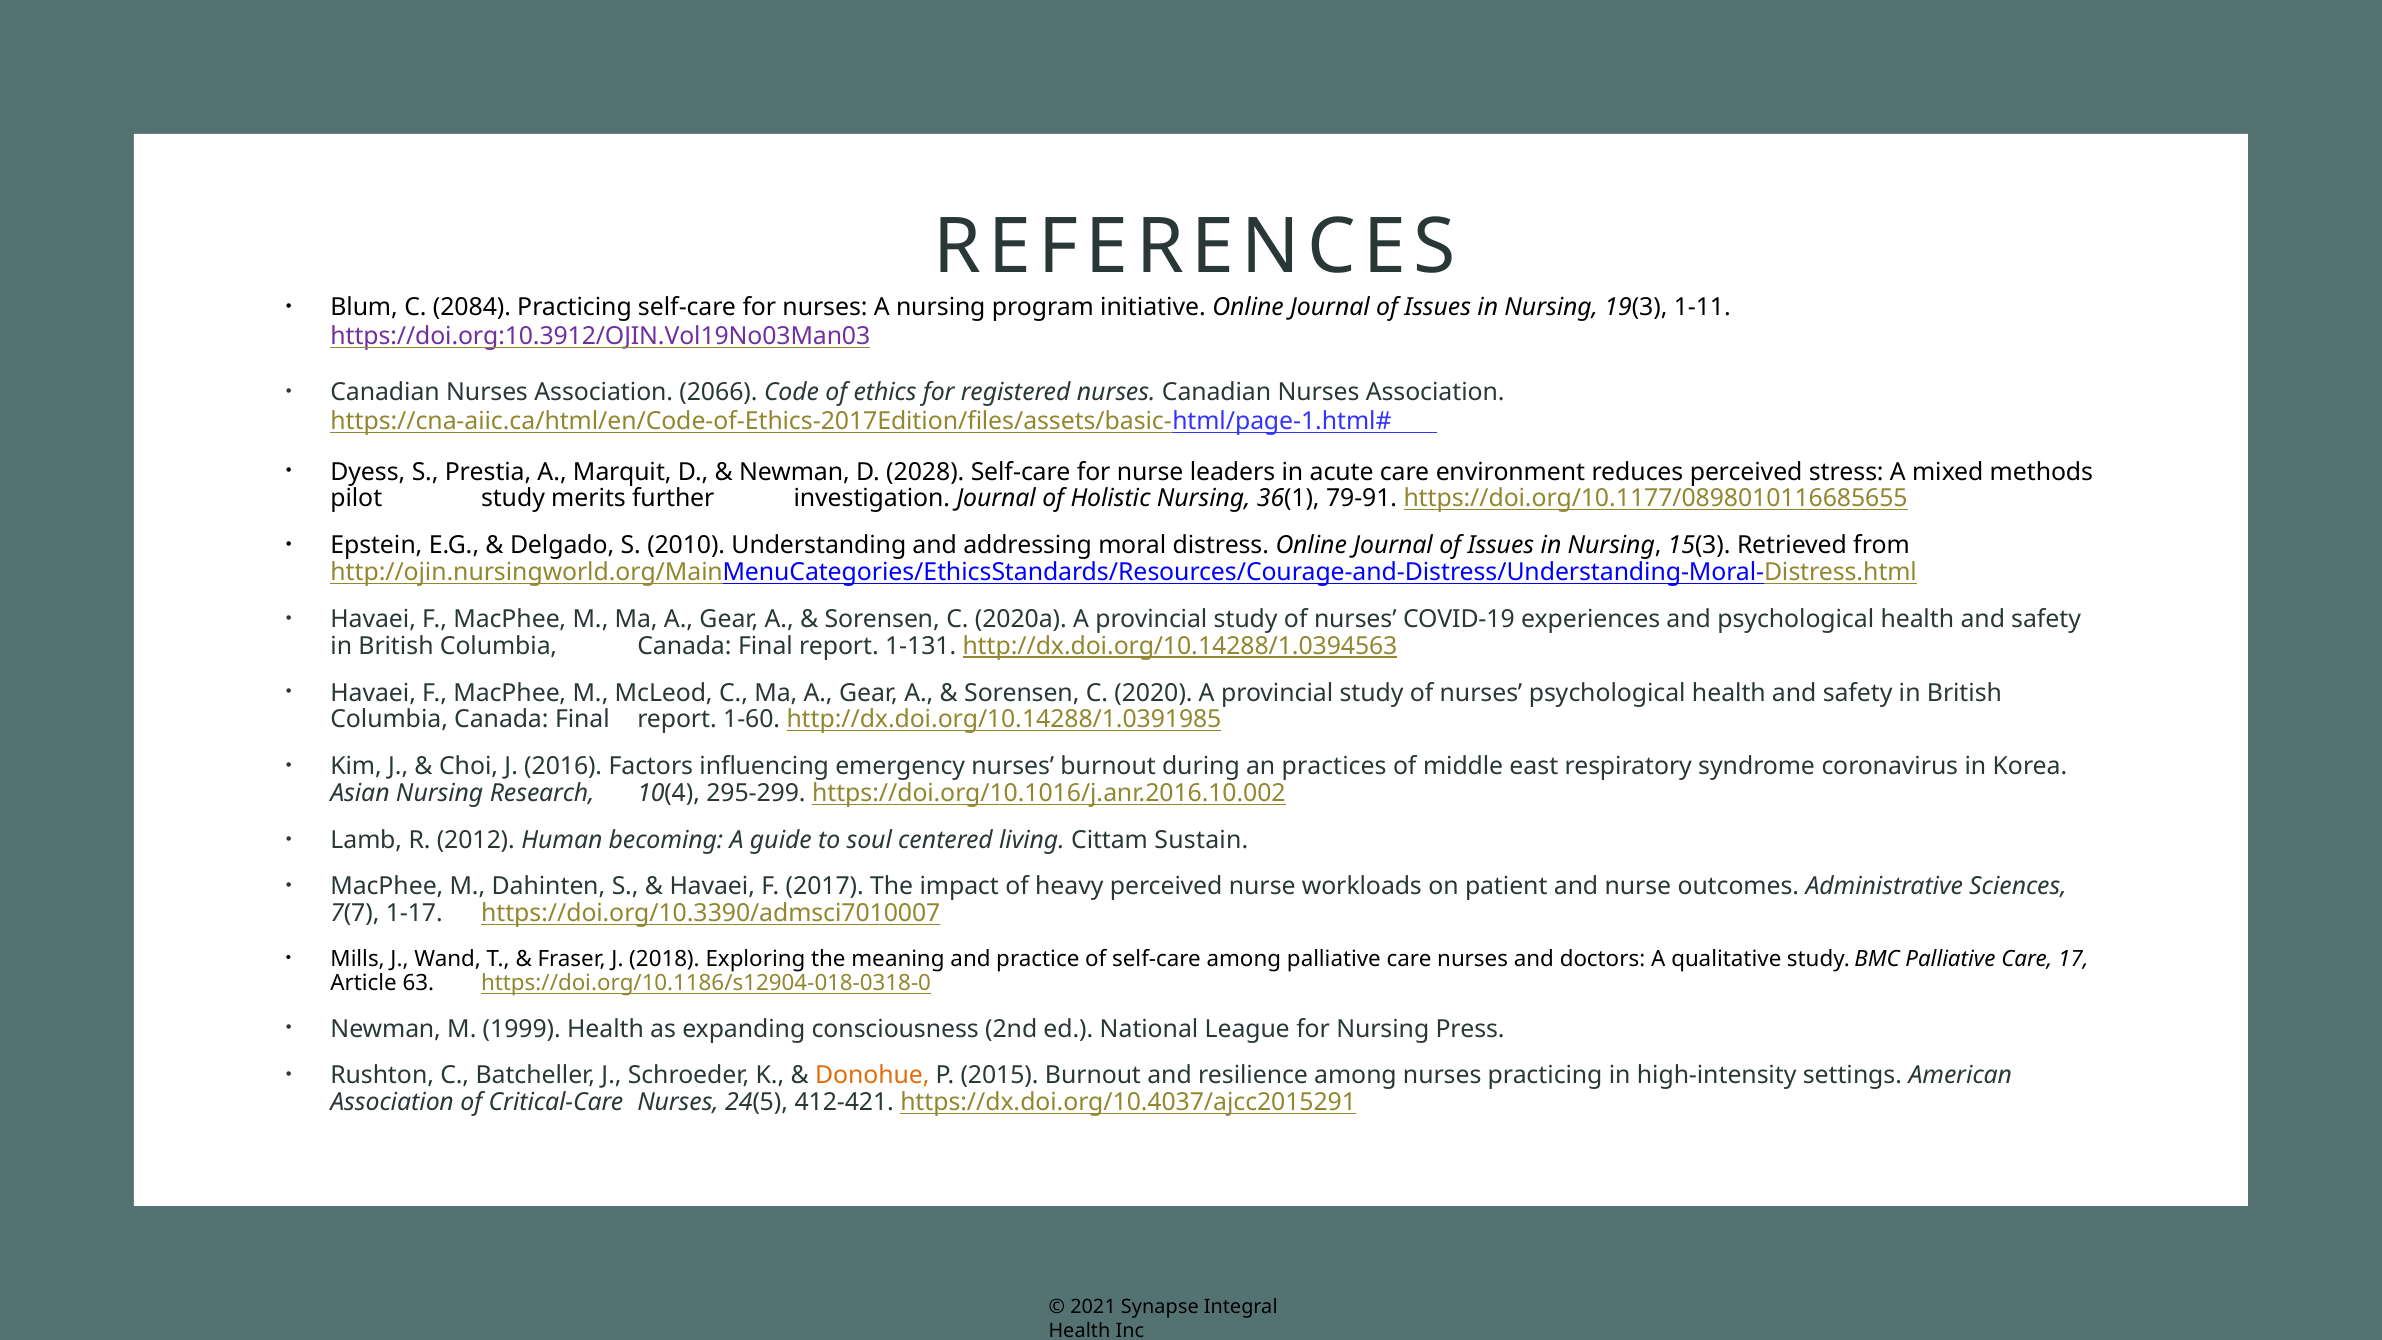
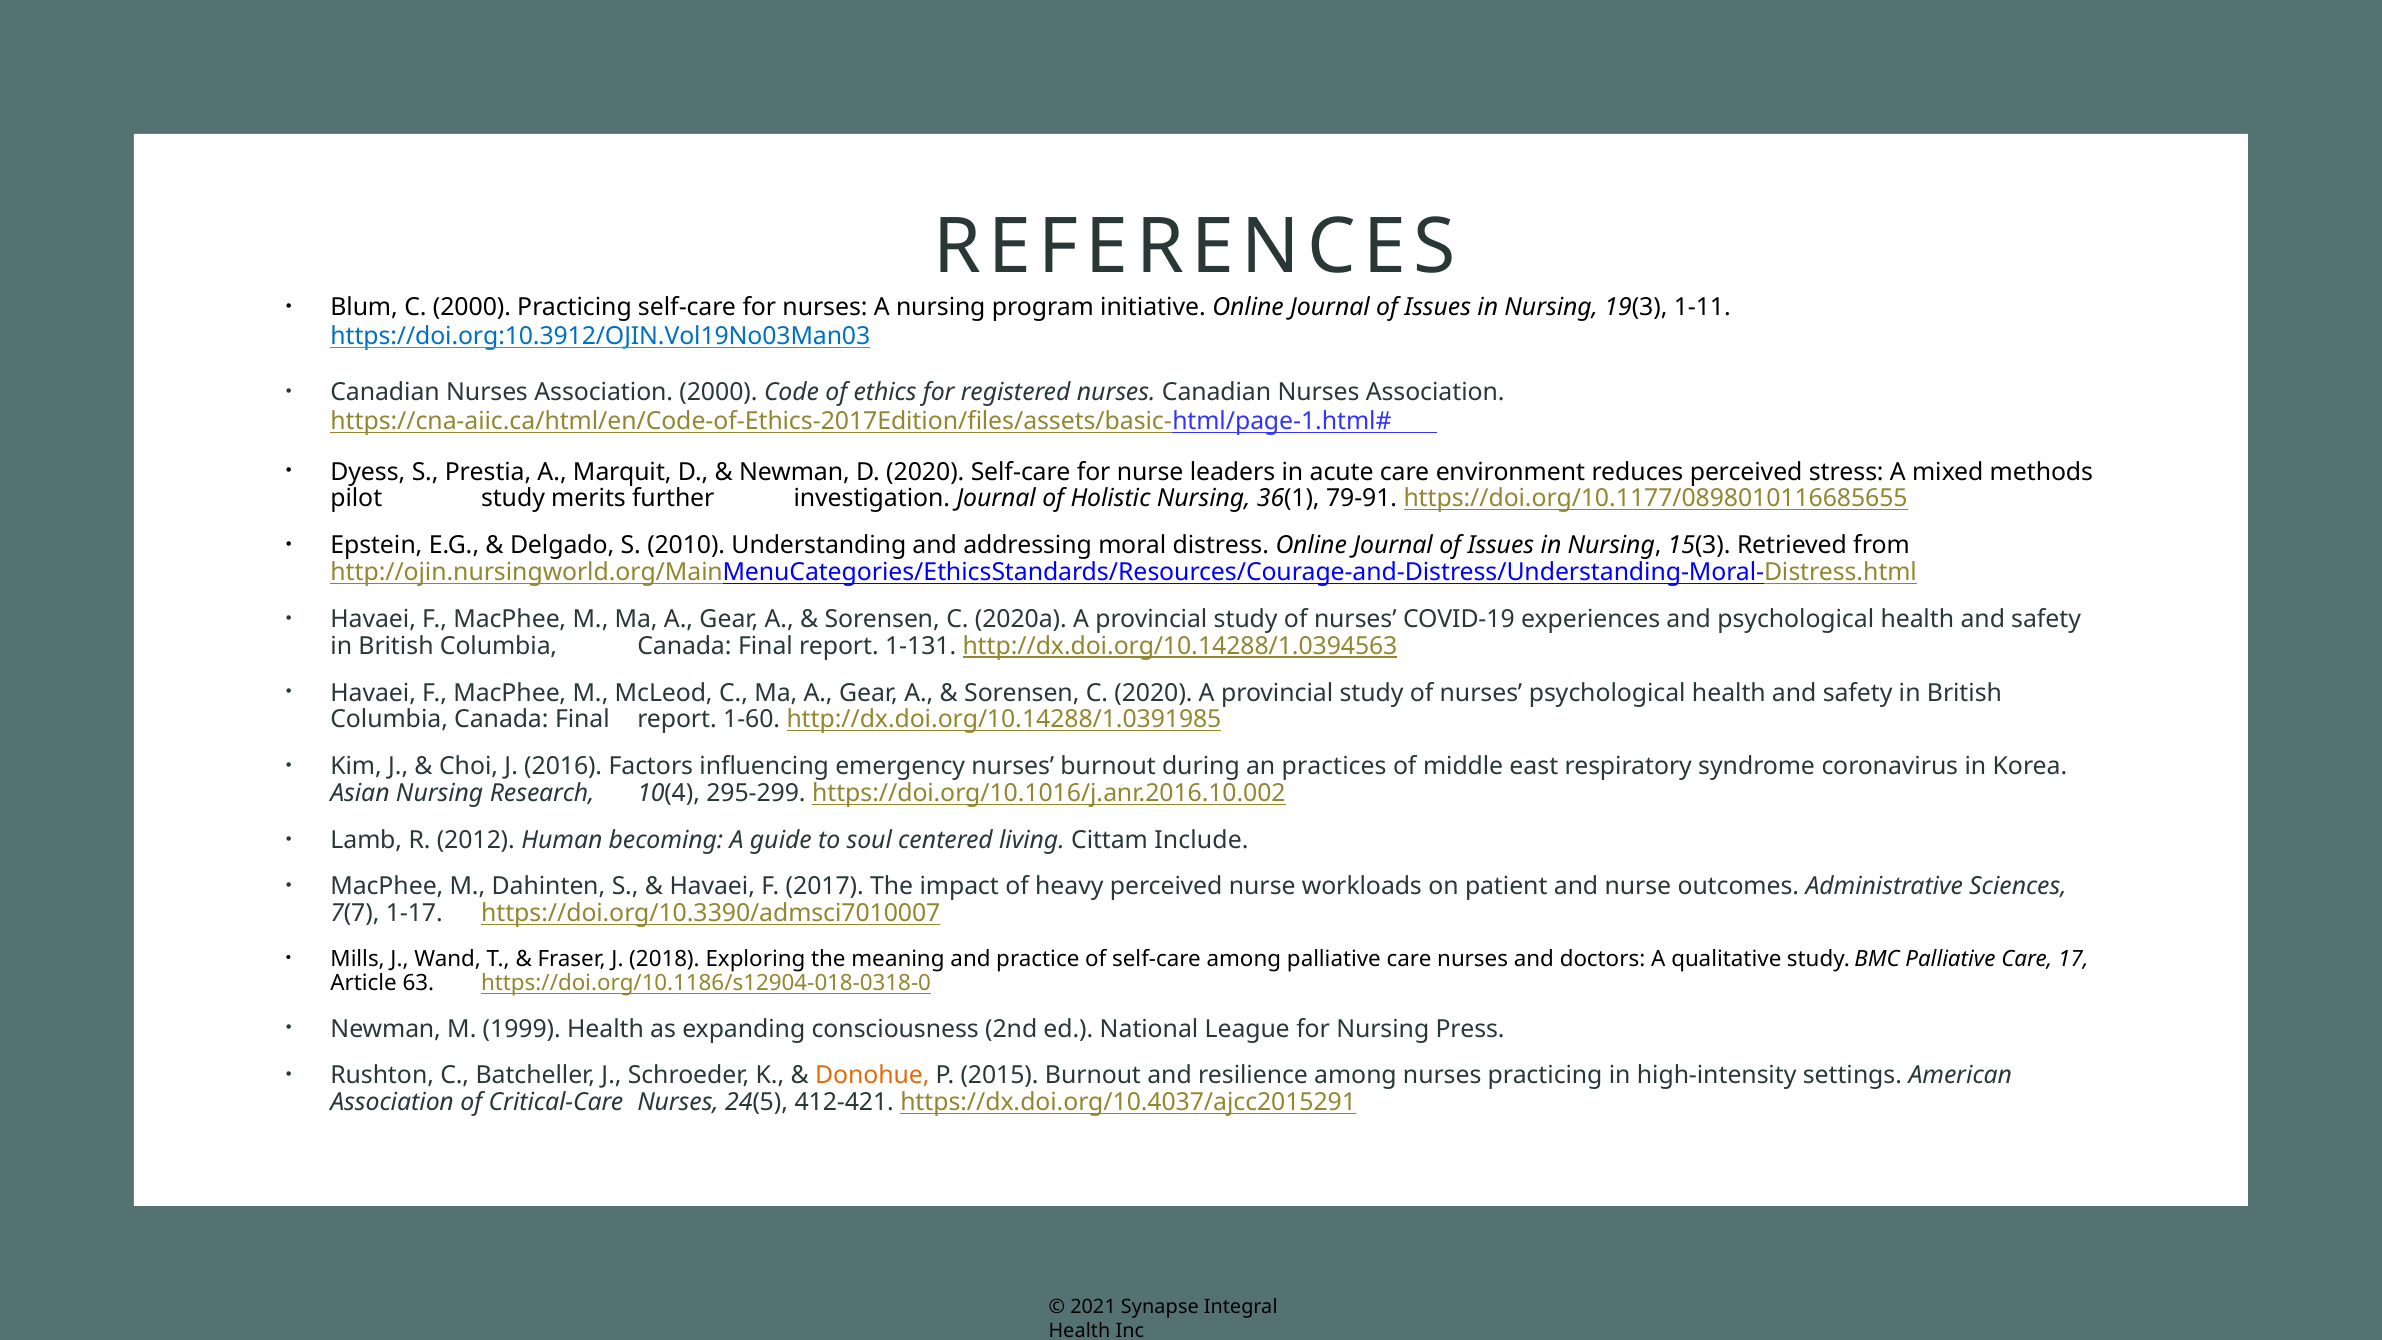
C 2084: 2084 -> 2000
https://doi.org:10.3912/OJIN.Vol19No03Man03 colour: purple -> blue
Association 2066: 2066 -> 2000
D 2028: 2028 -> 2020
Sustain: Sustain -> Include
